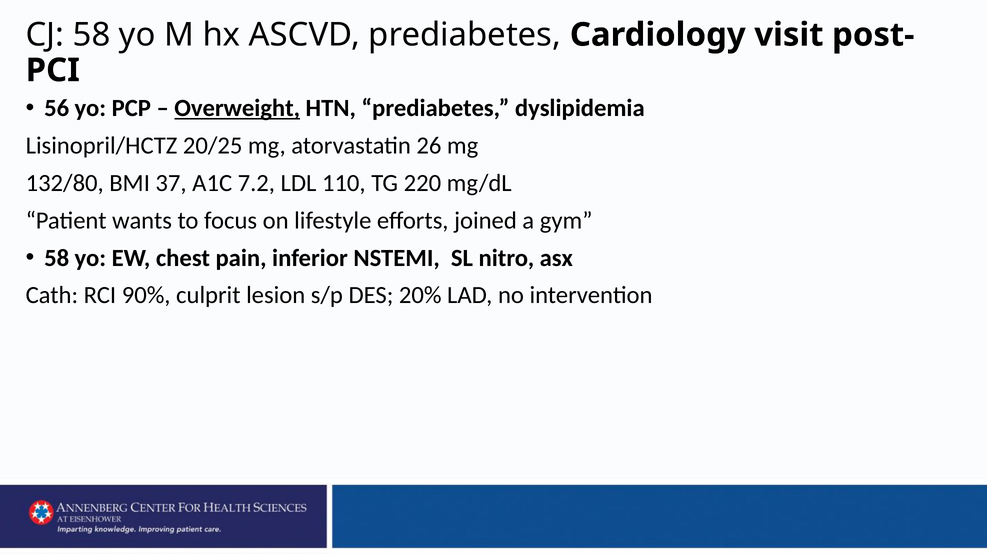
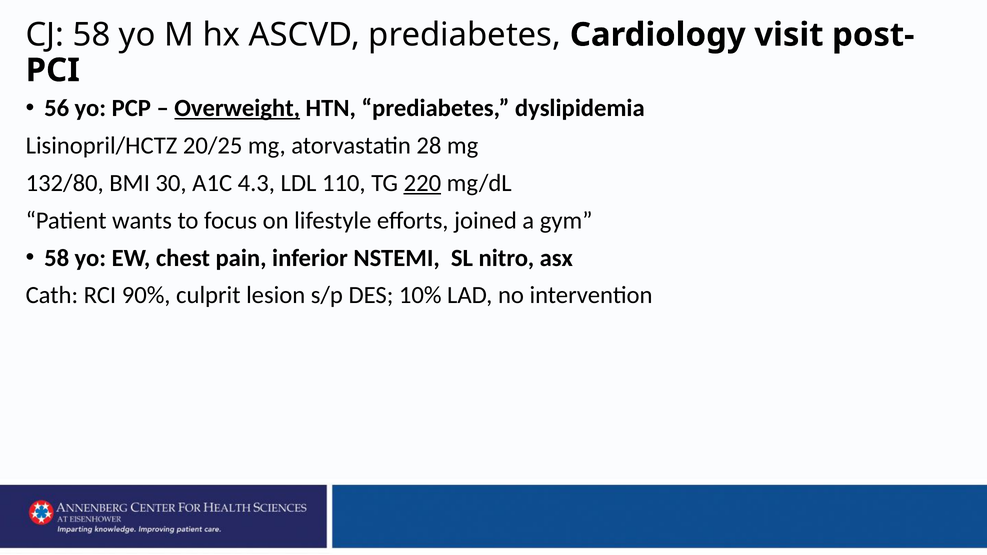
26: 26 -> 28
37: 37 -> 30
7.2: 7.2 -> 4.3
220 underline: none -> present
20%: 20% -> 10%
